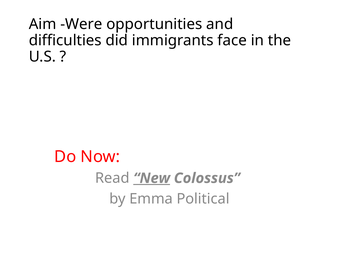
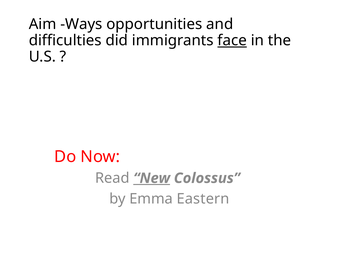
Were: Were -> Ways
face underline: none -> present
Political: Political -> Eastern
